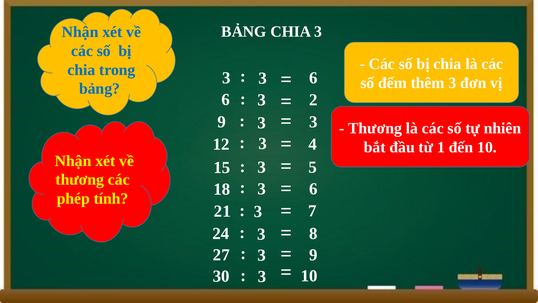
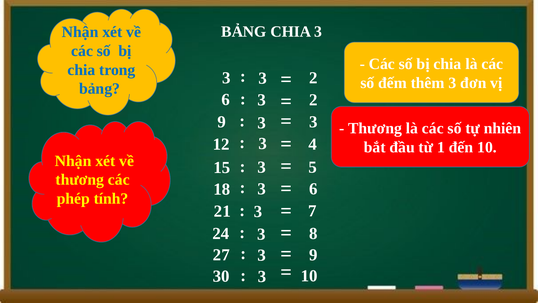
6 at (313, 78): 6 -> 2
